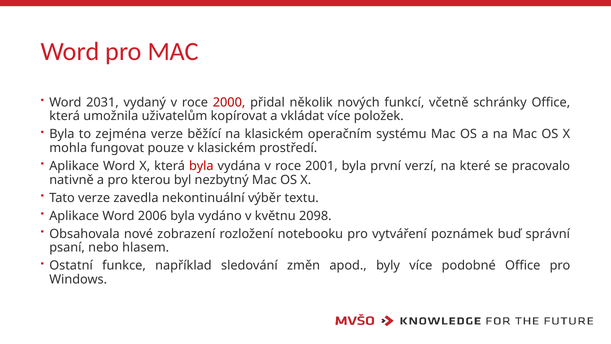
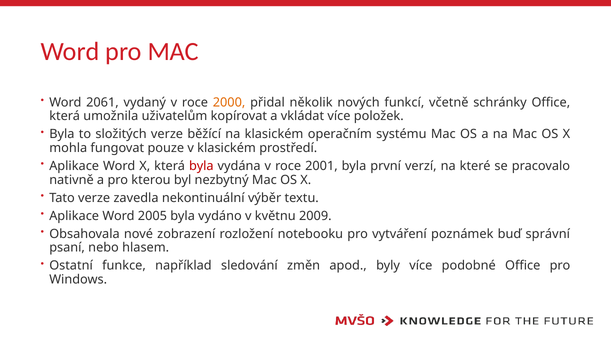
2031: 2031 -> 2061
2000 colour: red -> orange
zejména: zejména -> složitých
2006: 2006 -> 2005
2098: 2098 -> 2009
